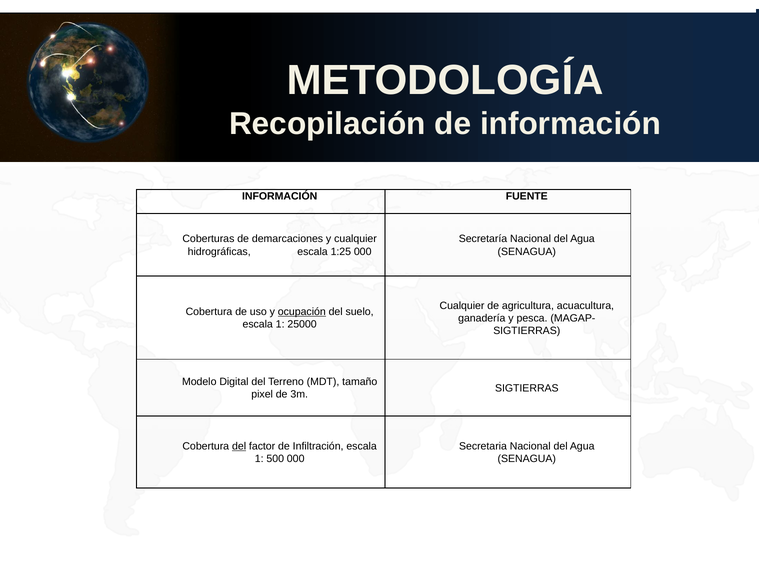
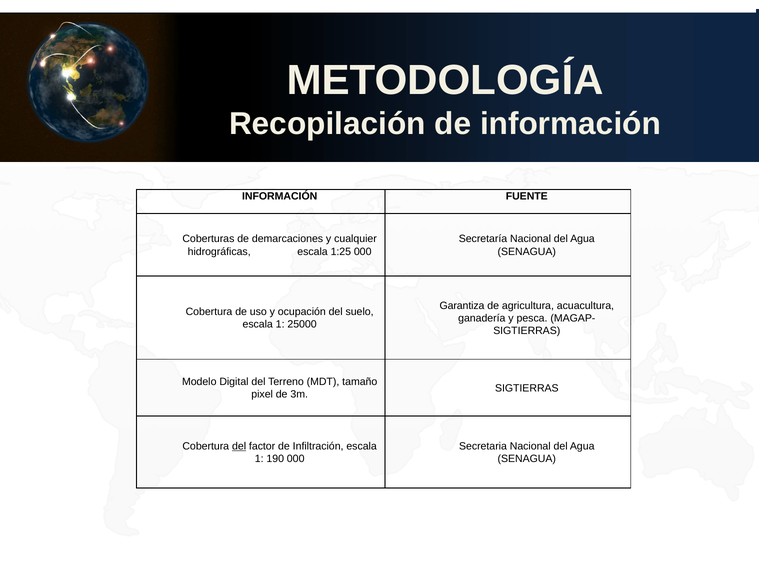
Cualquier at (462, 306): Cualquier -> Garantiza
ocupación underline: present -> none
500: 500 -> 190
